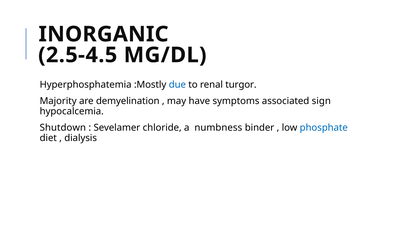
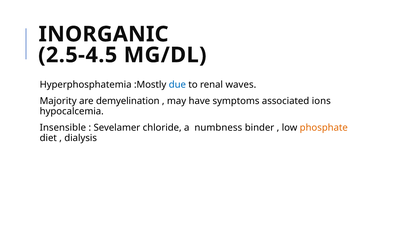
turgor: turgor -> waves
sign: sign -> ions
Shutdown: Shutdown -> Insensible
phosphate colour: blue -> orange
